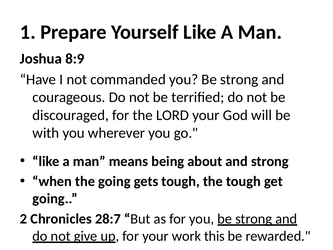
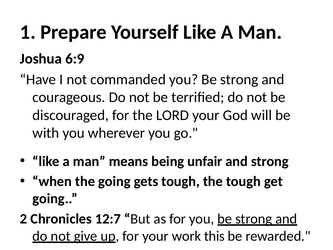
8:9: 8:9 -> 6:9
about: about -> unfair
28:7: 28:7 -> 12:7
